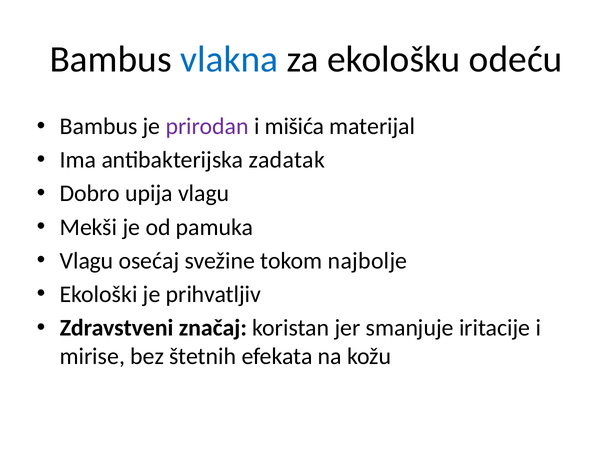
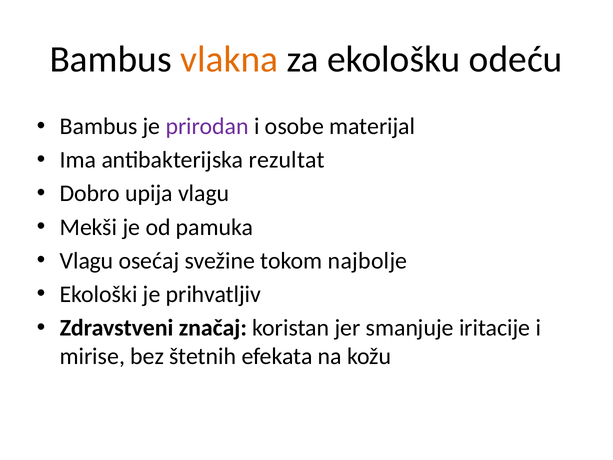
vlakna colour: blue -> orange
mišića: mišića -> osobe
zadatak: zadatak -> rezultat
